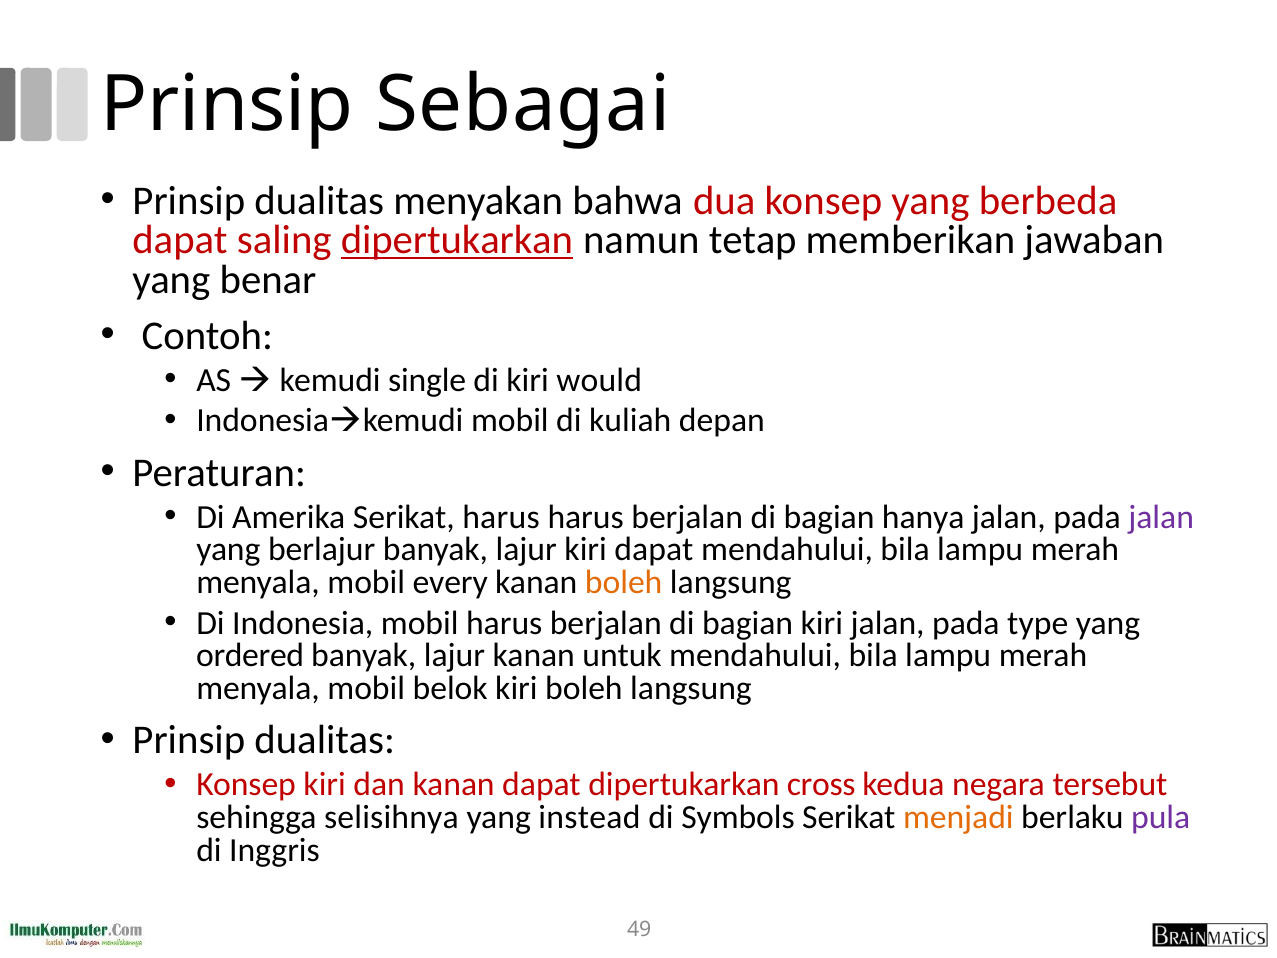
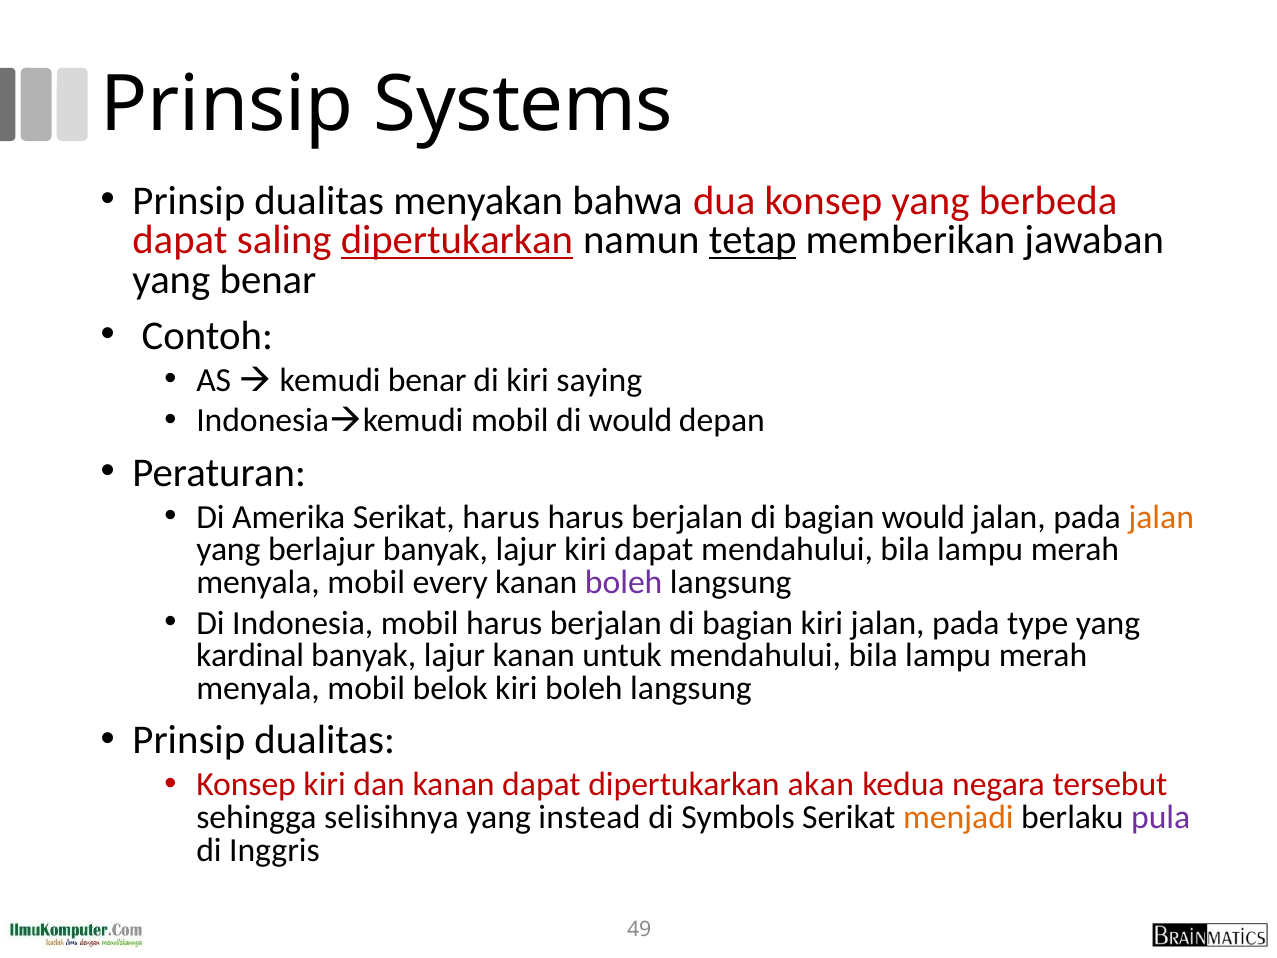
Sebagai: Sebagai -> Systems
tetap underline: none -> present
kemudi single: single -> benar
would: would -> saying
di kuliah: kuliah -> would
bagian hanya: hanya -> would
jalan at (1161, 517) colour: purple -> orange
boleh at (624, 582) colour: orange -> purple
ordered: ordered -> kardinal
cross: cross -> akan
